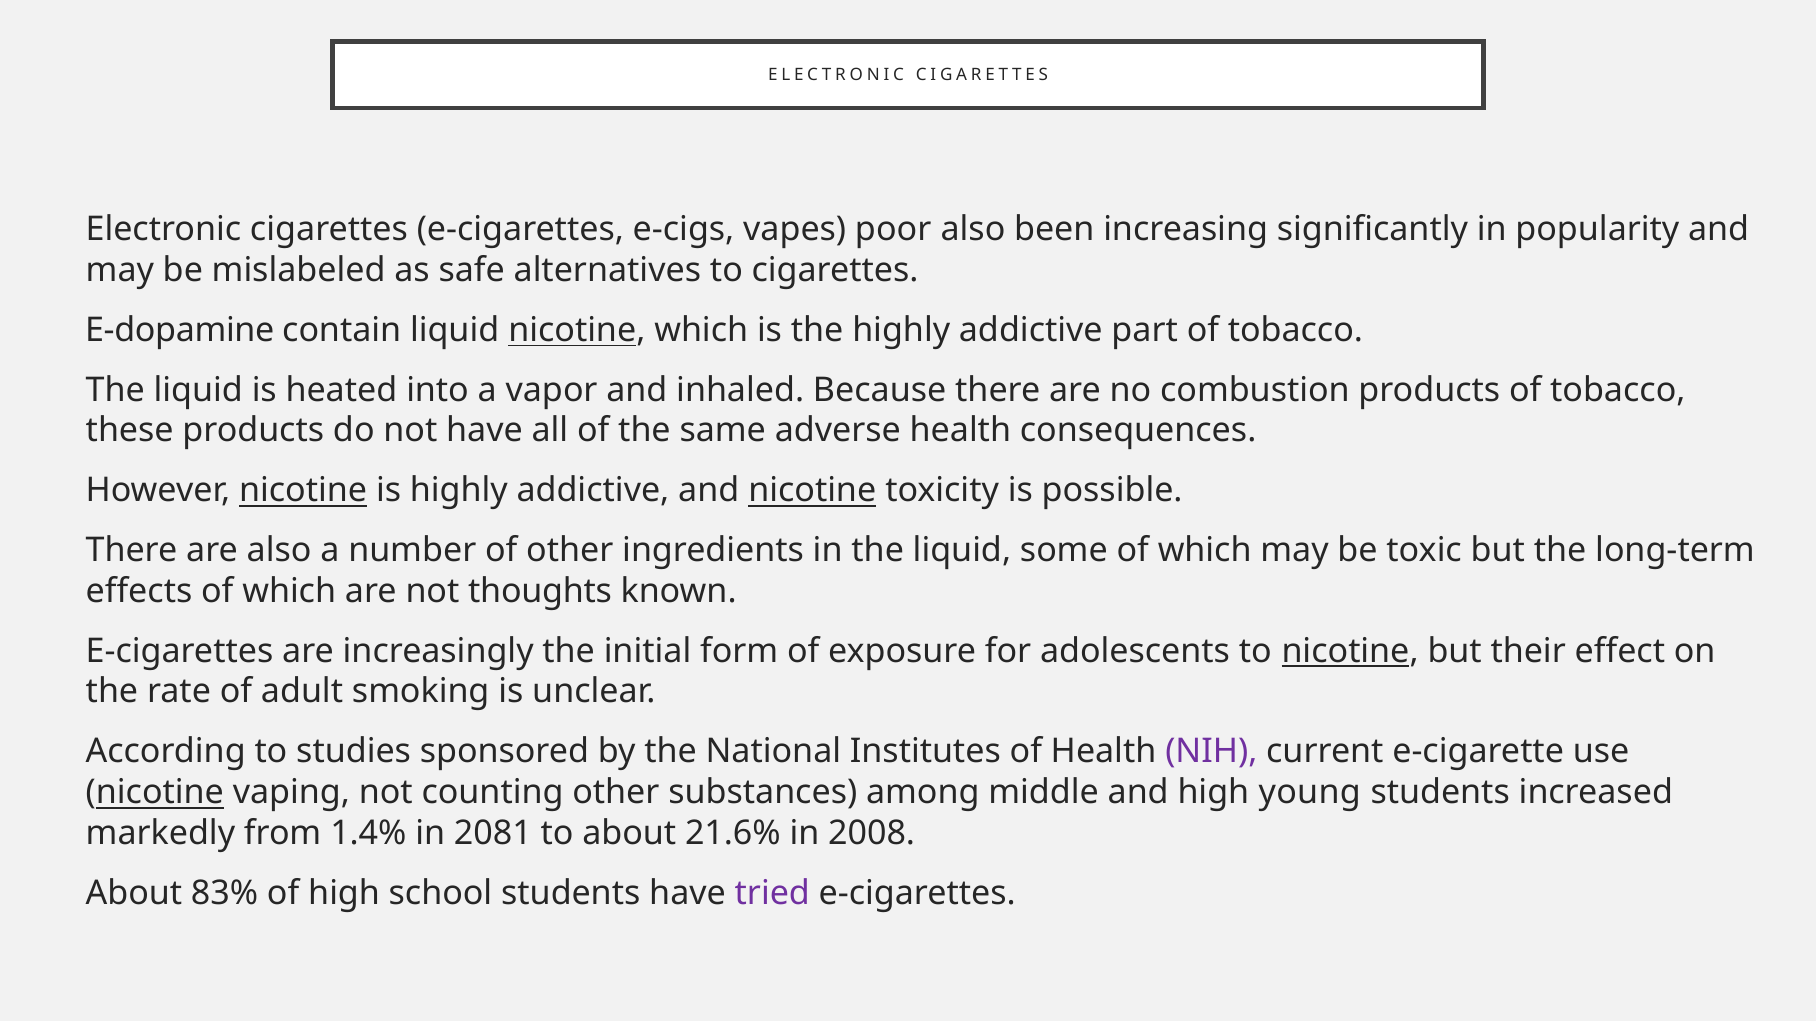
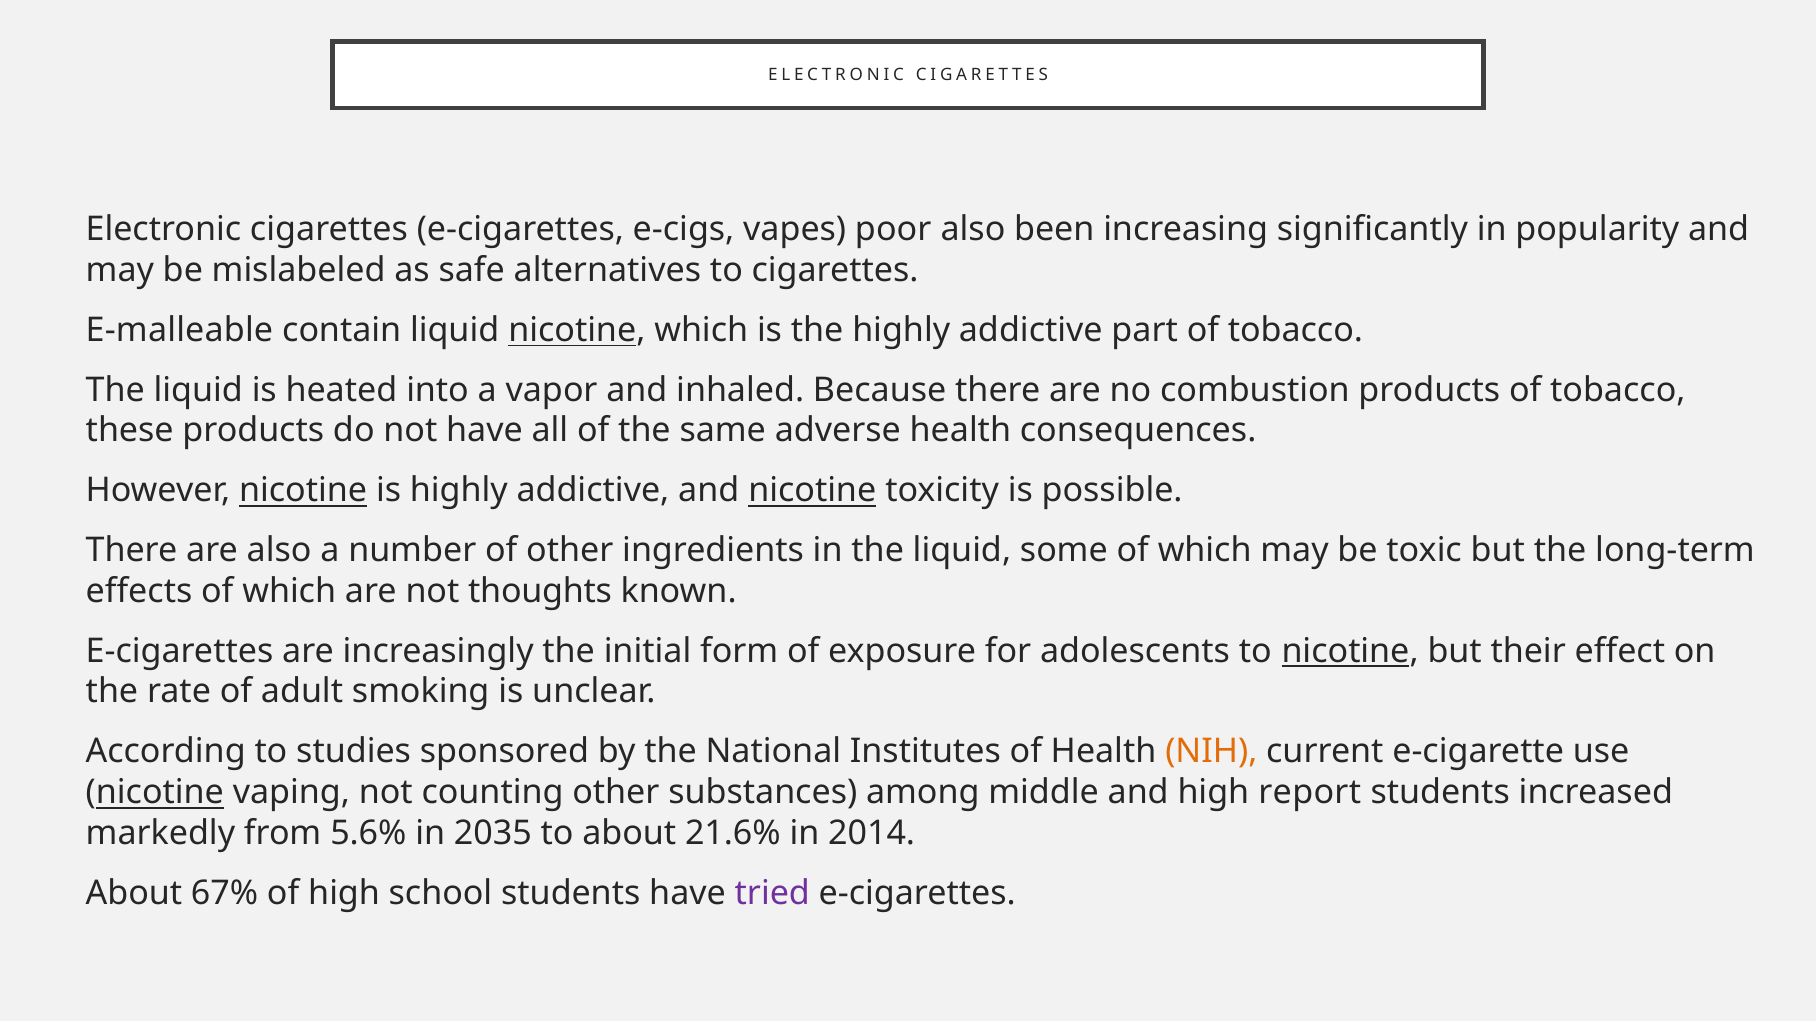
E-dopamine: E-dopamine -> E-malleable
NIH colour: purple -> orange
young: young -> report
1.4%: 1.4% -> 5.6%
2081: 2081 -> 2035
2008: 2008 -> 2014
83%: 83% -> 67%
